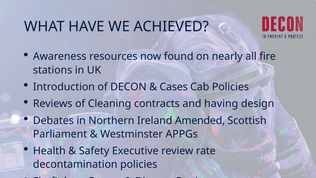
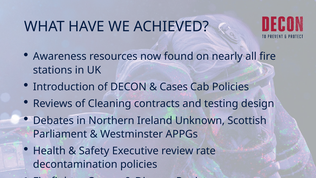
having: having -> testing
Amended: Amended -> Unknown
